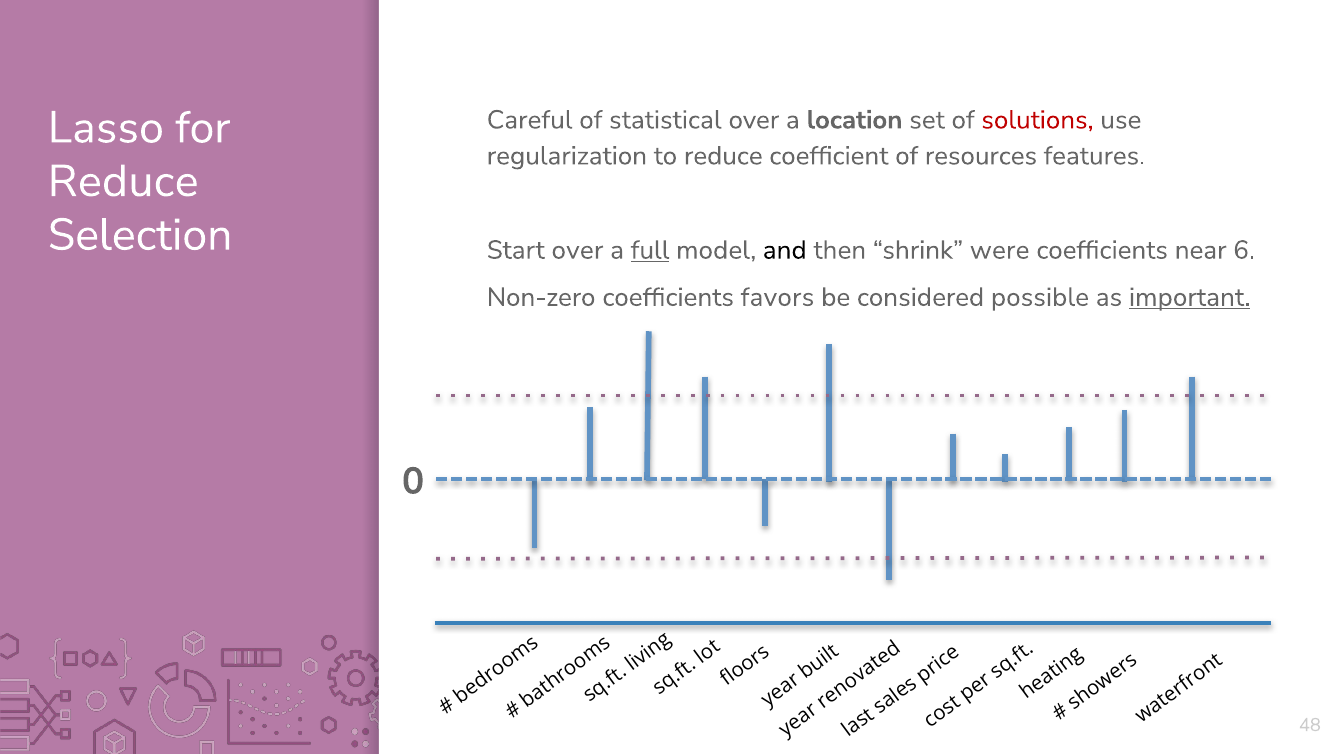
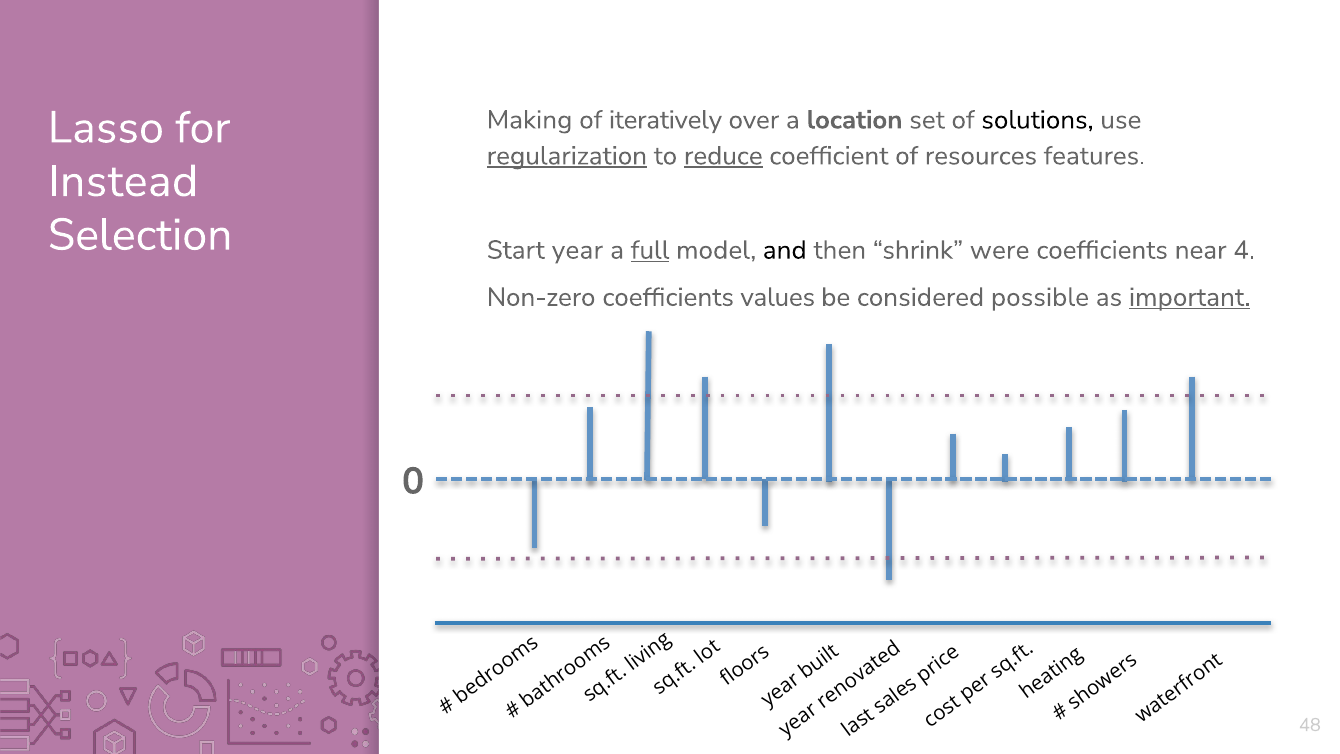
Careful: Careful -> Making
statistical: statistical -> iteratively
solutions colour: red -> black
regularization underline: none -> present
reduce at (723, 156) underline: none -> present
Reduce at (123, 181): Reduce -> Instead
Start over: over -> year
6: 6 -> 4
favors: favors -> values
